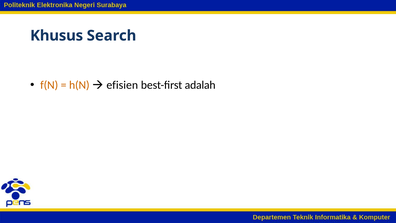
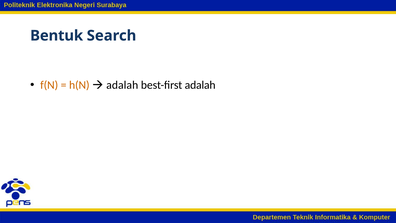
Khusus: Khusus -> Bentuk
efisien at (122, 85): efisien -> adalah
